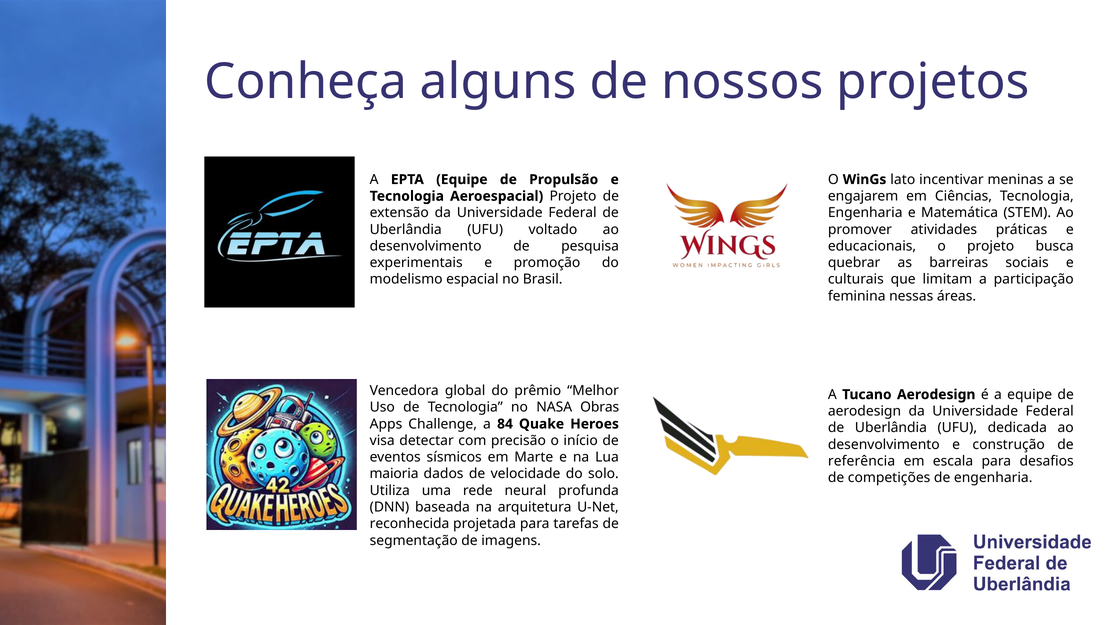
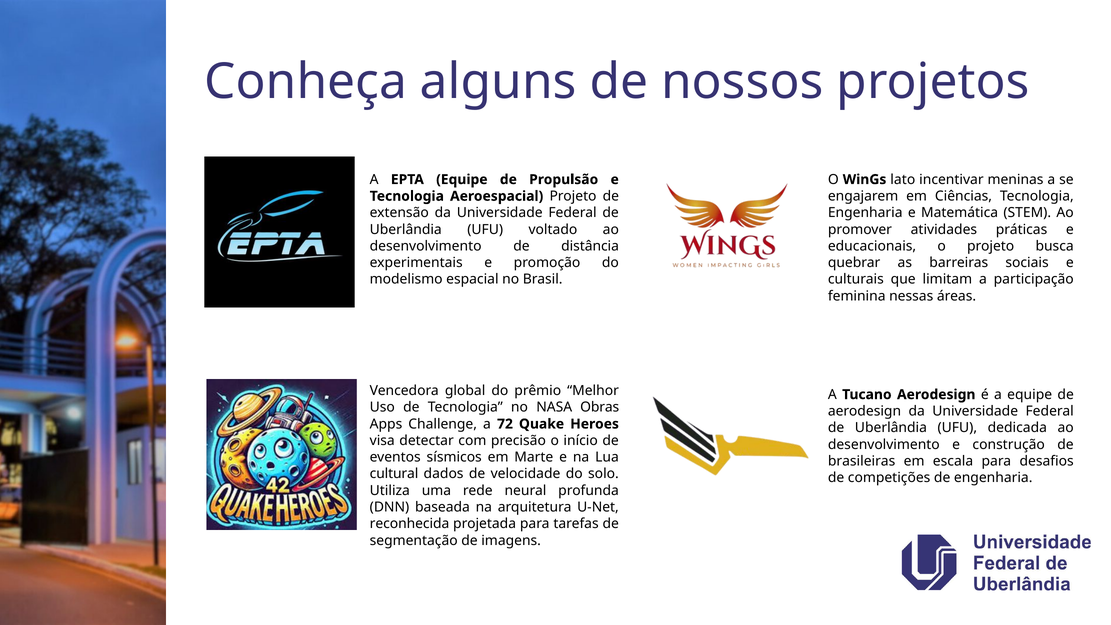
pesquisa: pesquisa -> distância
84: 84 -> 72
referência: referência -> brasileiras
maioria: maioria -> cultural
